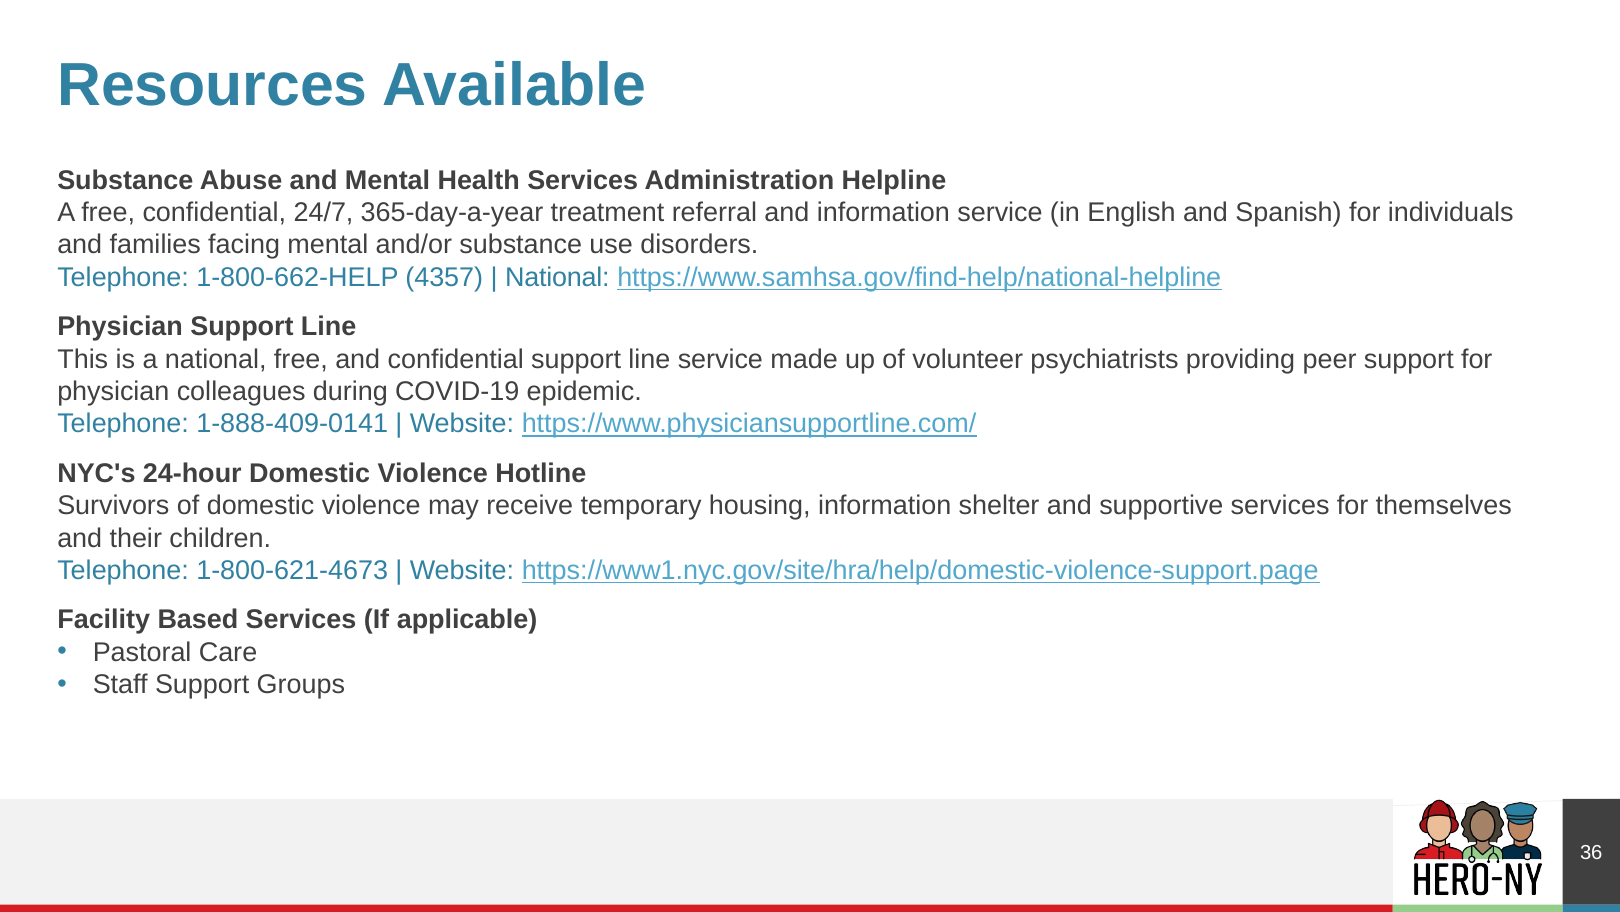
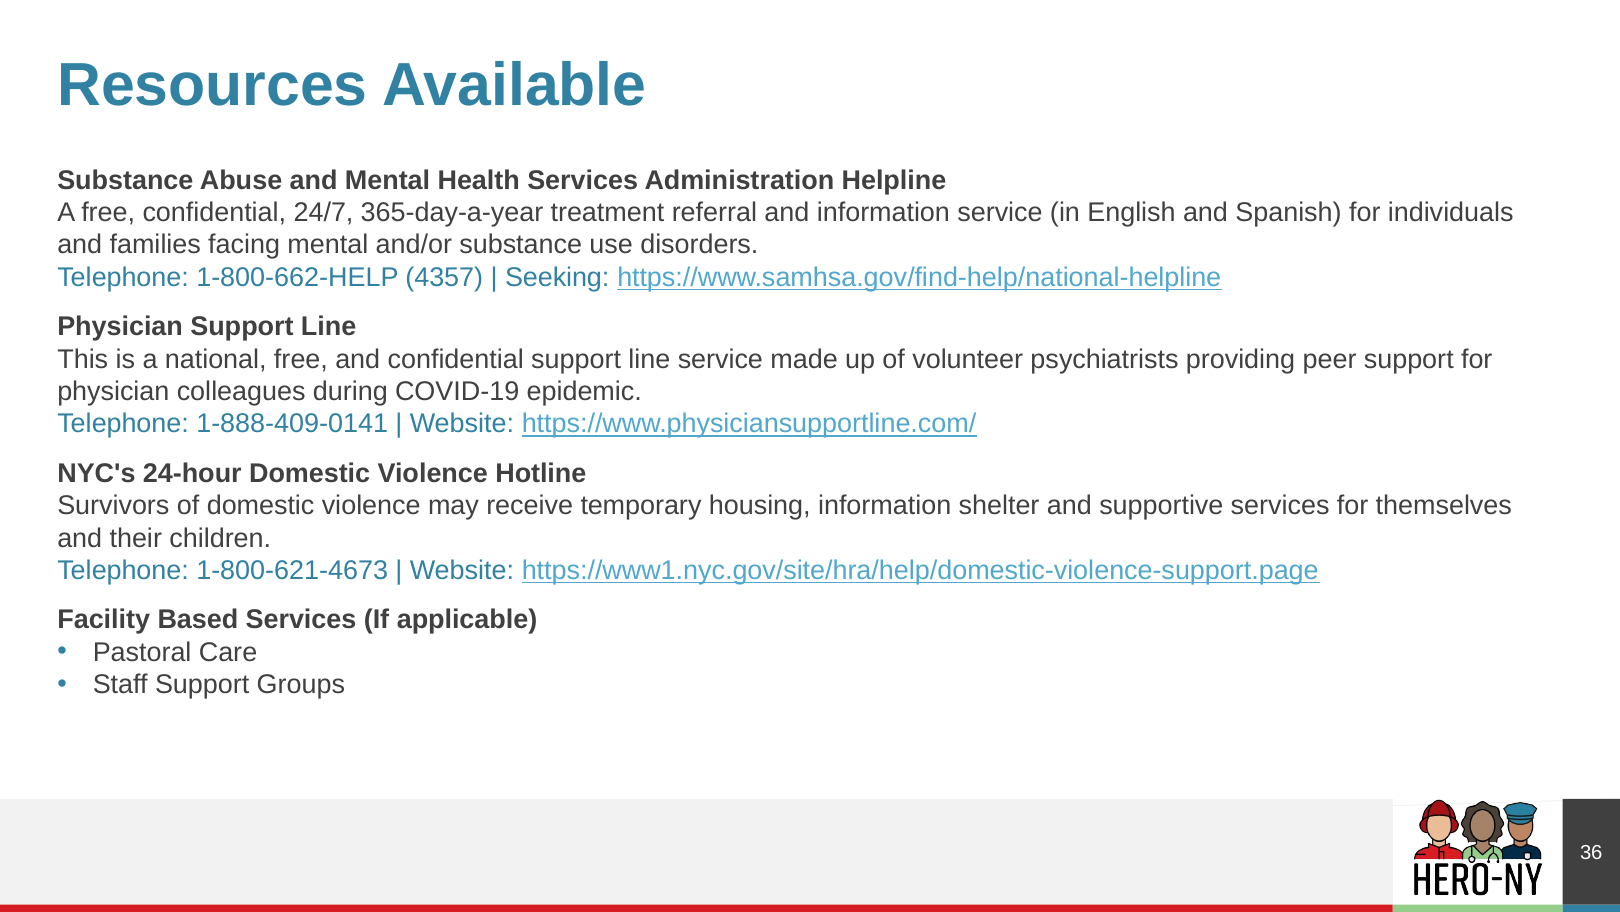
National at (557, 277): National -> Seeking
